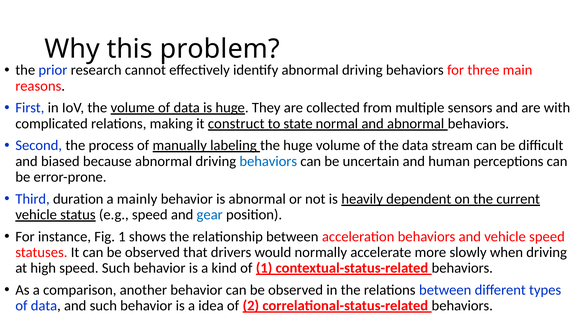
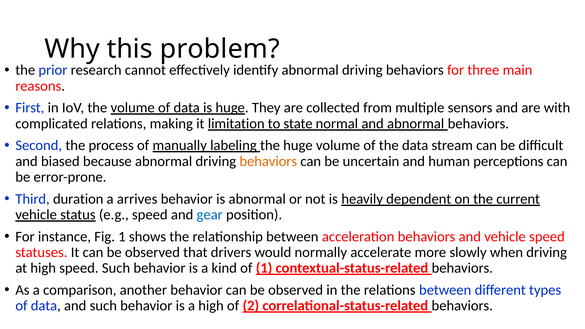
construct: construct -> limitation
behaviors at (268, 161) colour: blue -> orange
mainly: mainly -> arrives
a idea: idea -> high
